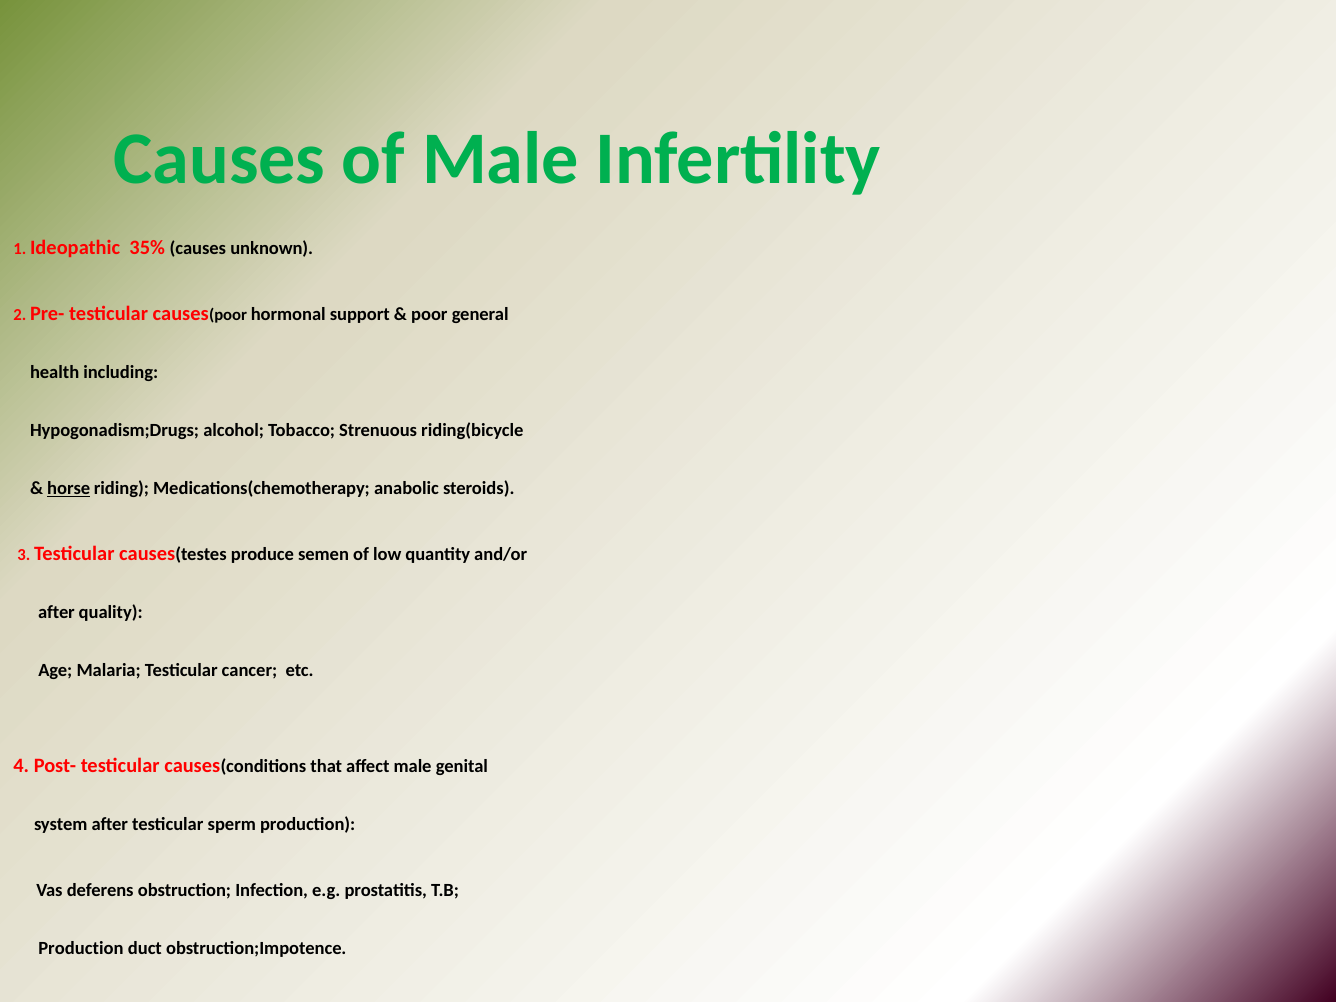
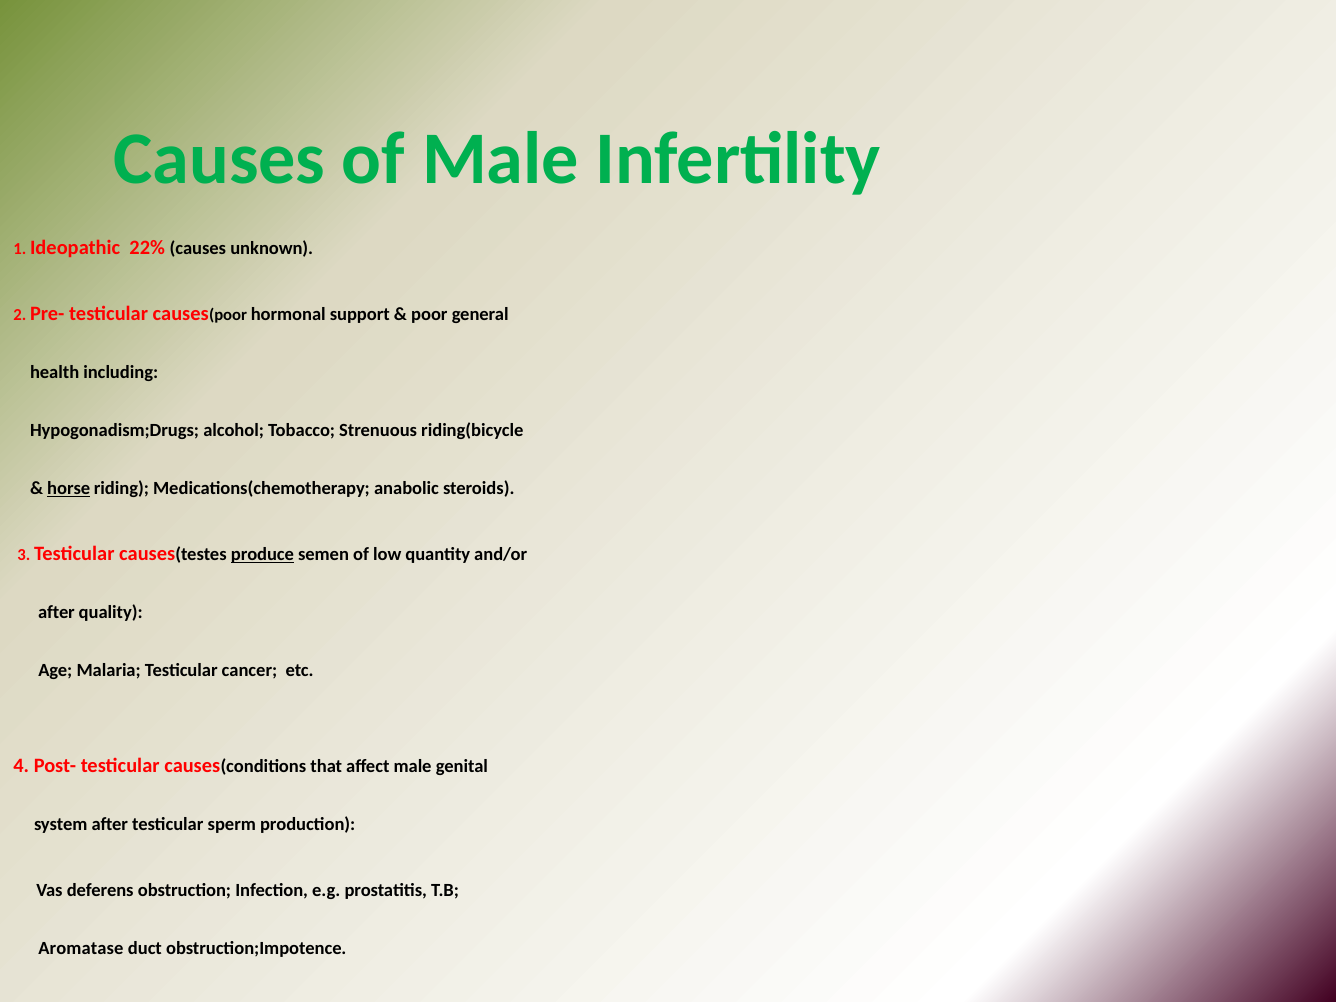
35%: 35% -> 22%
produce underline: none -> present
Production at (81, 948): Production -> Aromatase
